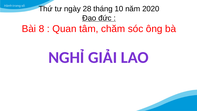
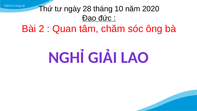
8: 8 -> 2
